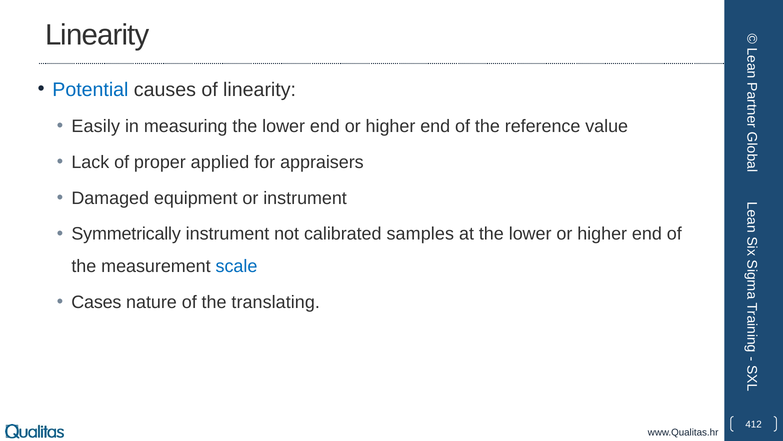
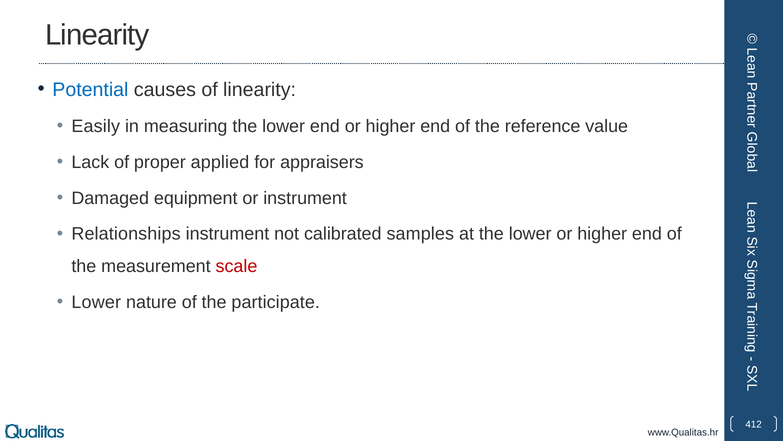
Symmetrically: Symmetrically -> Relationships
scale colour: blue -> red
Cases at (96, 302): Cases -> Lower
translating: translating -> participate
